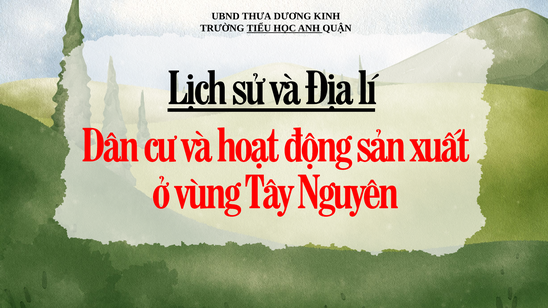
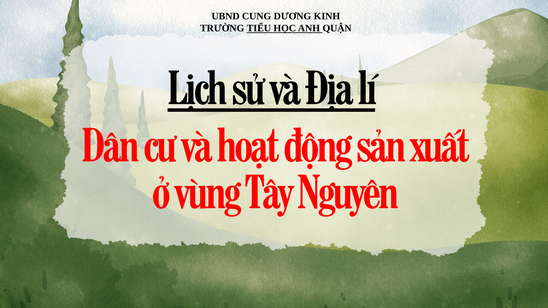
THƯA: THƯA -> CUNG
